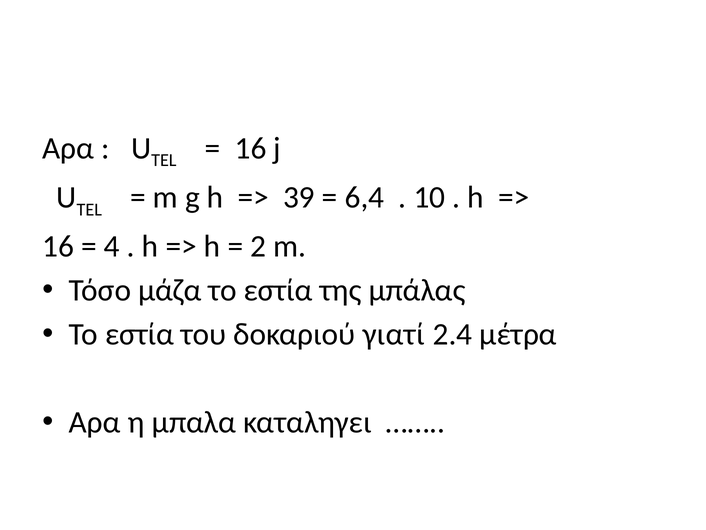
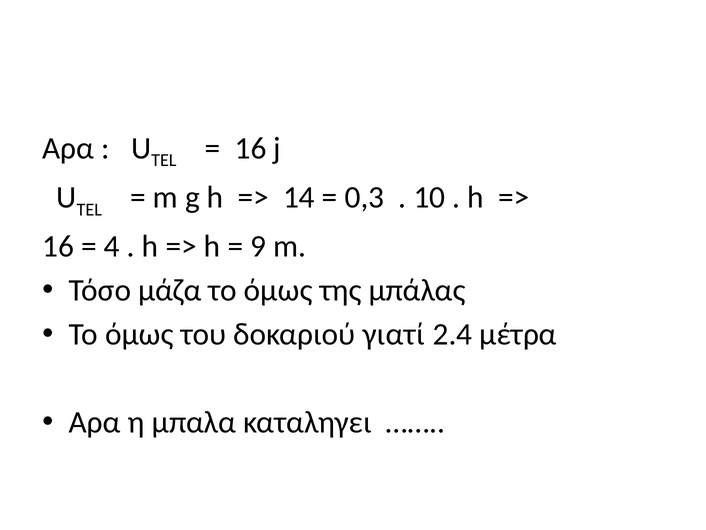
39: 39 -> 14
6,4: 6,4 -> 0,3
2: 2 -> 9
εστία at (278, 290): εστία -> όμως
εστία at (139, 334): εστία -> όμως
